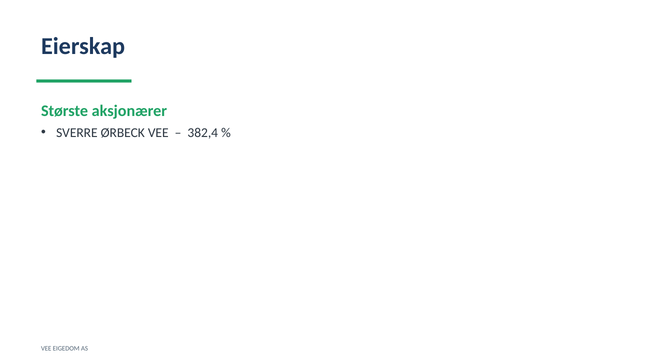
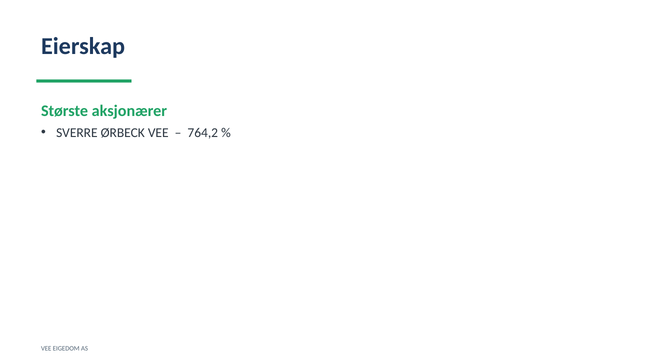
382,4: 382,4 -> 764,2
